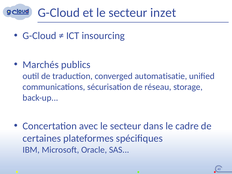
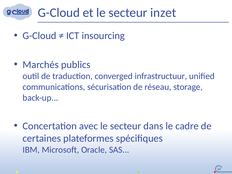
automatisatie: automatisatie -> infrastructuur
